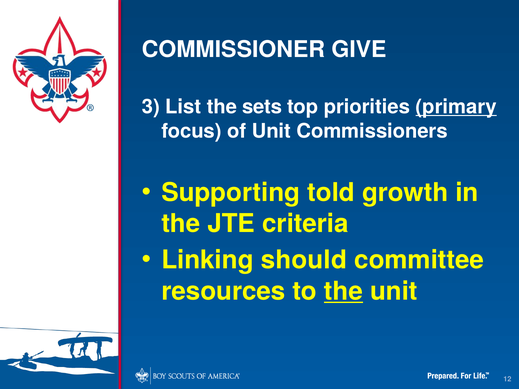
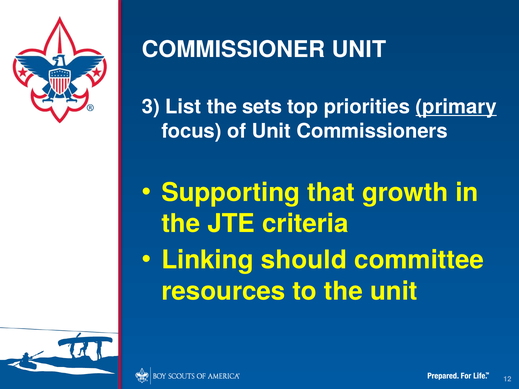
COMMISSIONER GIVE: GIVE -> UNIT
told: told -> that
the at (343, 291) underline: present -> none
